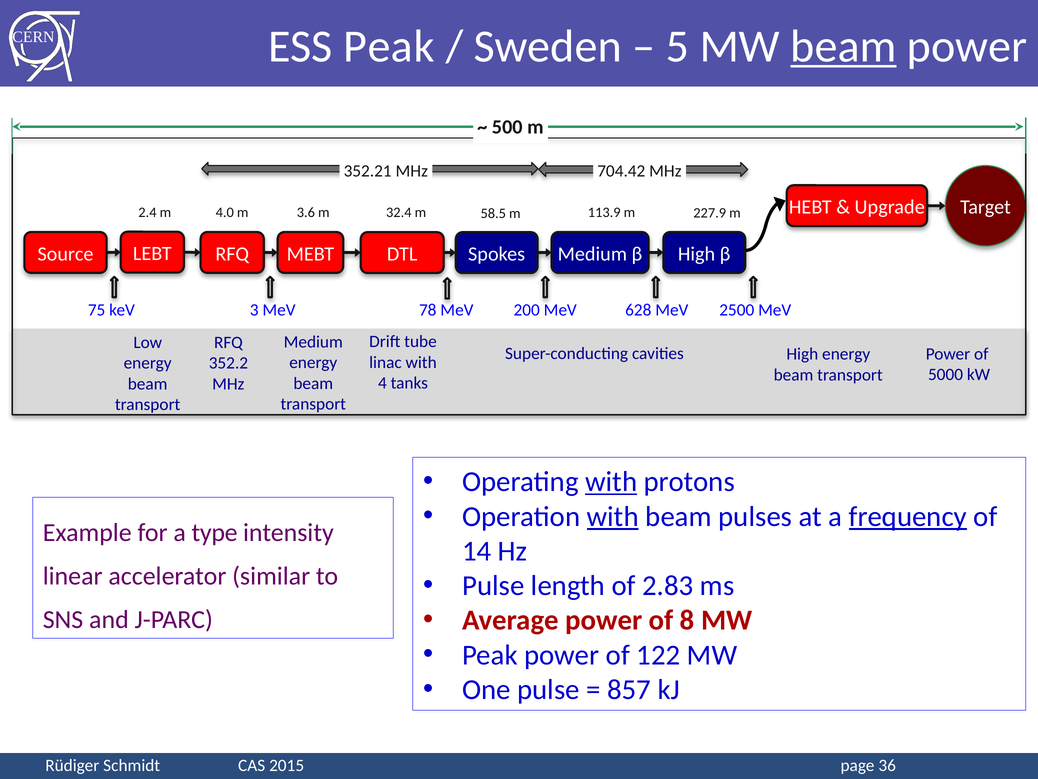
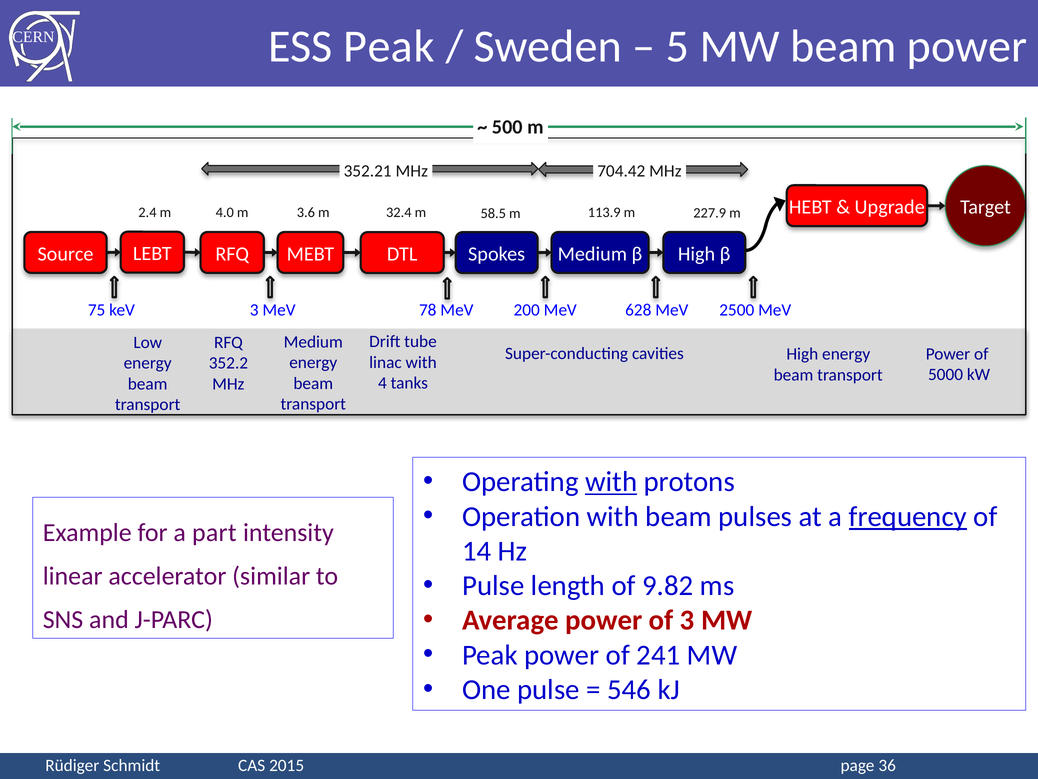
beam at (843, 46) underline: present -> none
with at (613, 516) underline: present -> none
type: type -> part
2.83: 2.83 -> 9.82
of 8: 8 -> 3
122: 122 -> 241
857: 857 -> 546
